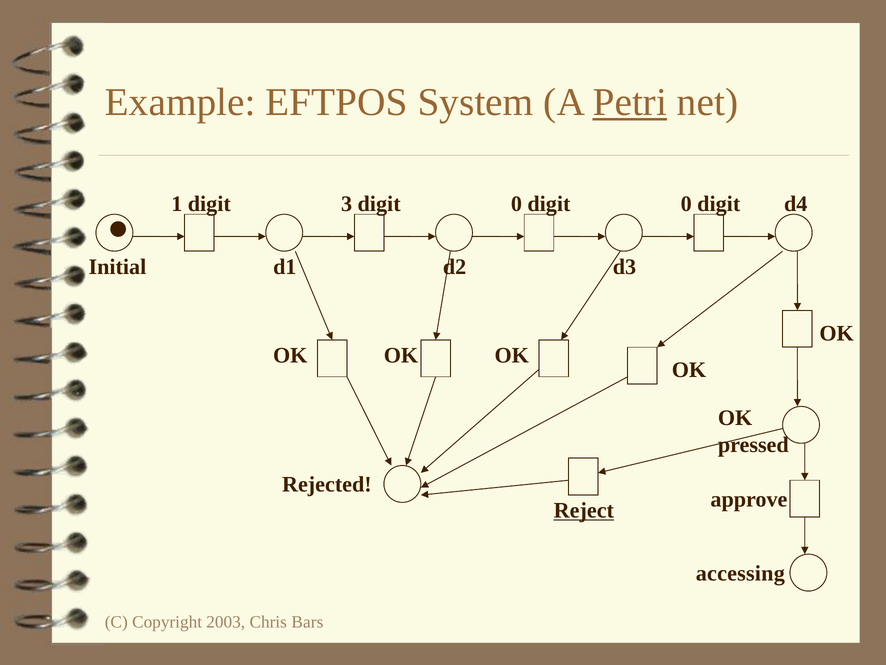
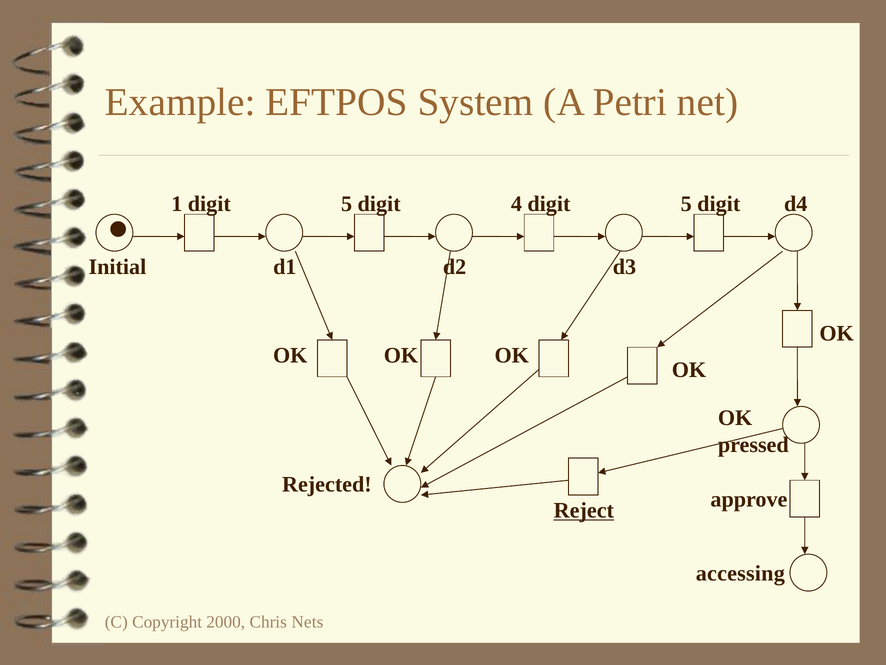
Petri underline: present -> none
1 digit 3: 3 -> 5
0 at (516, 204): 0 -> 4
0 at (686, 204): 0 -> 5
2003: 2003 -> 2000
Bars: Bars -> Nets
